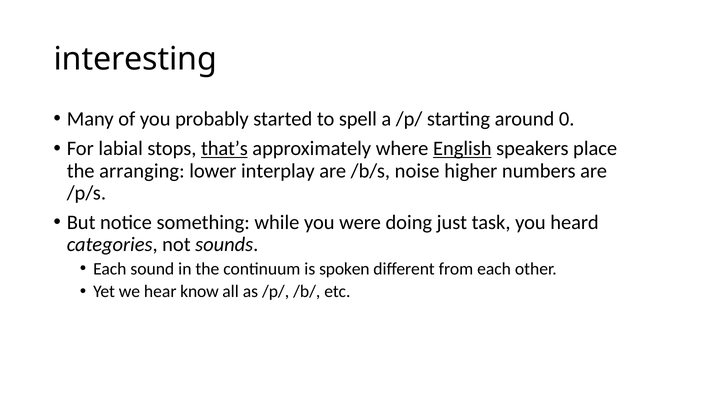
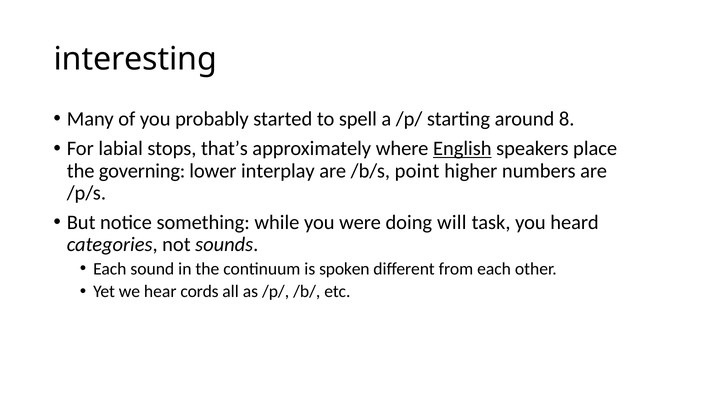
0: 0 -> 8
that’s underline: present -> none
arranging: arranging -> governing
noise: noise -> point
just: just -> will
know: know -> cords
